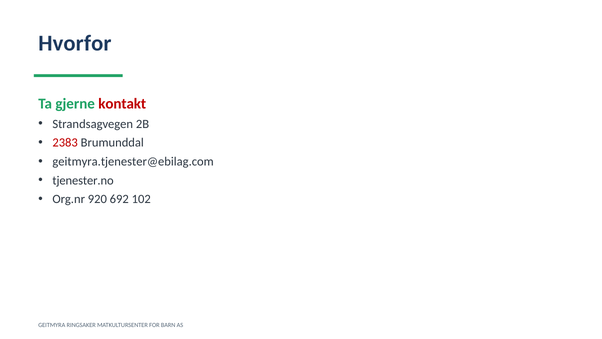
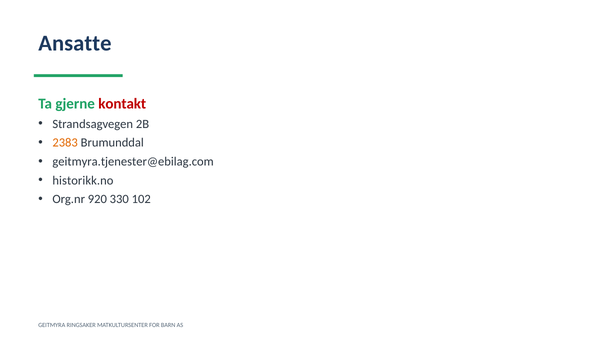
Hvorfor: Hvorfor -> Ansatte
2383 colour: red -> orange
tjenester.no: tjenester.no -> historikk.no
692: 692 -> 330
